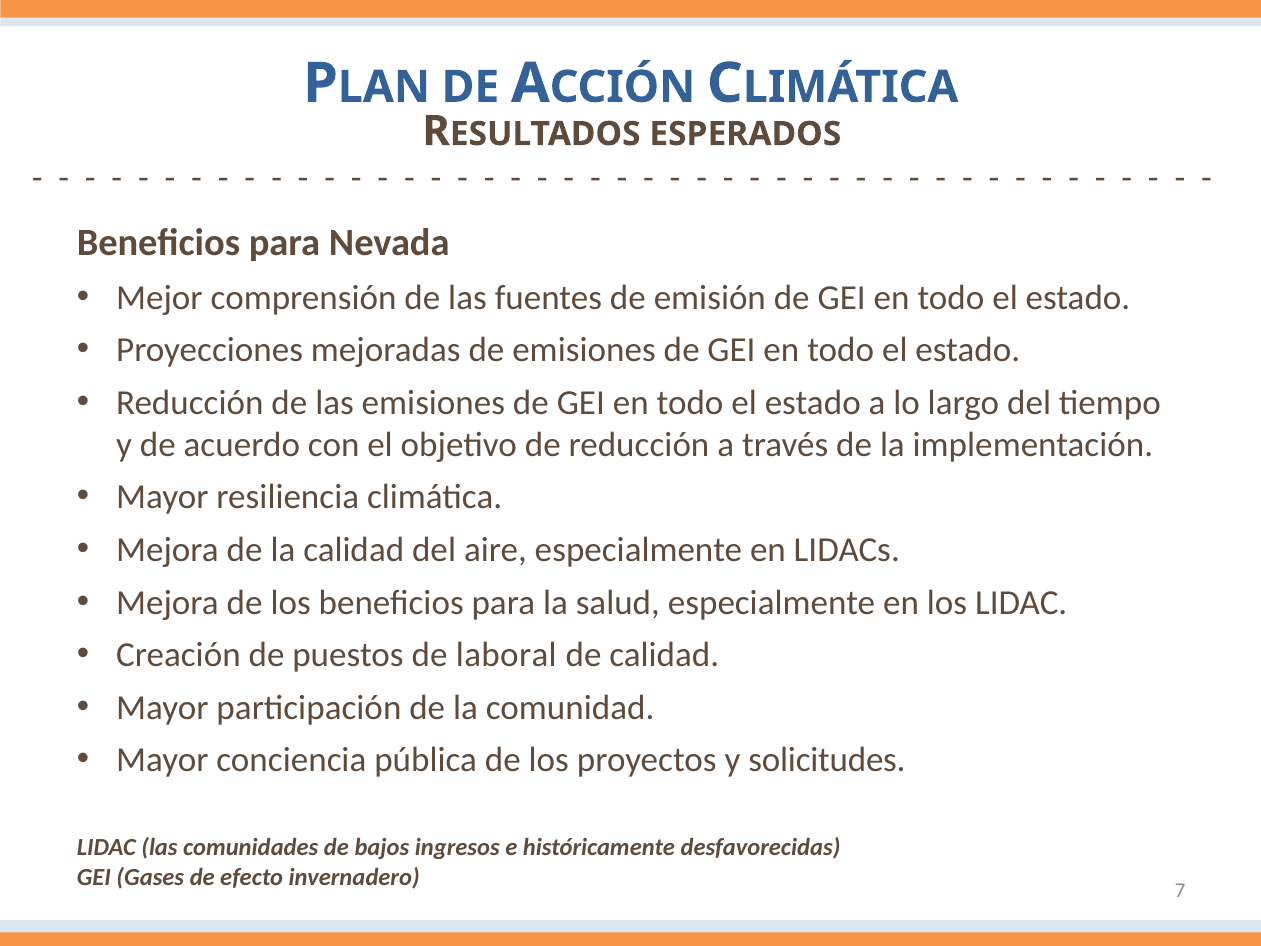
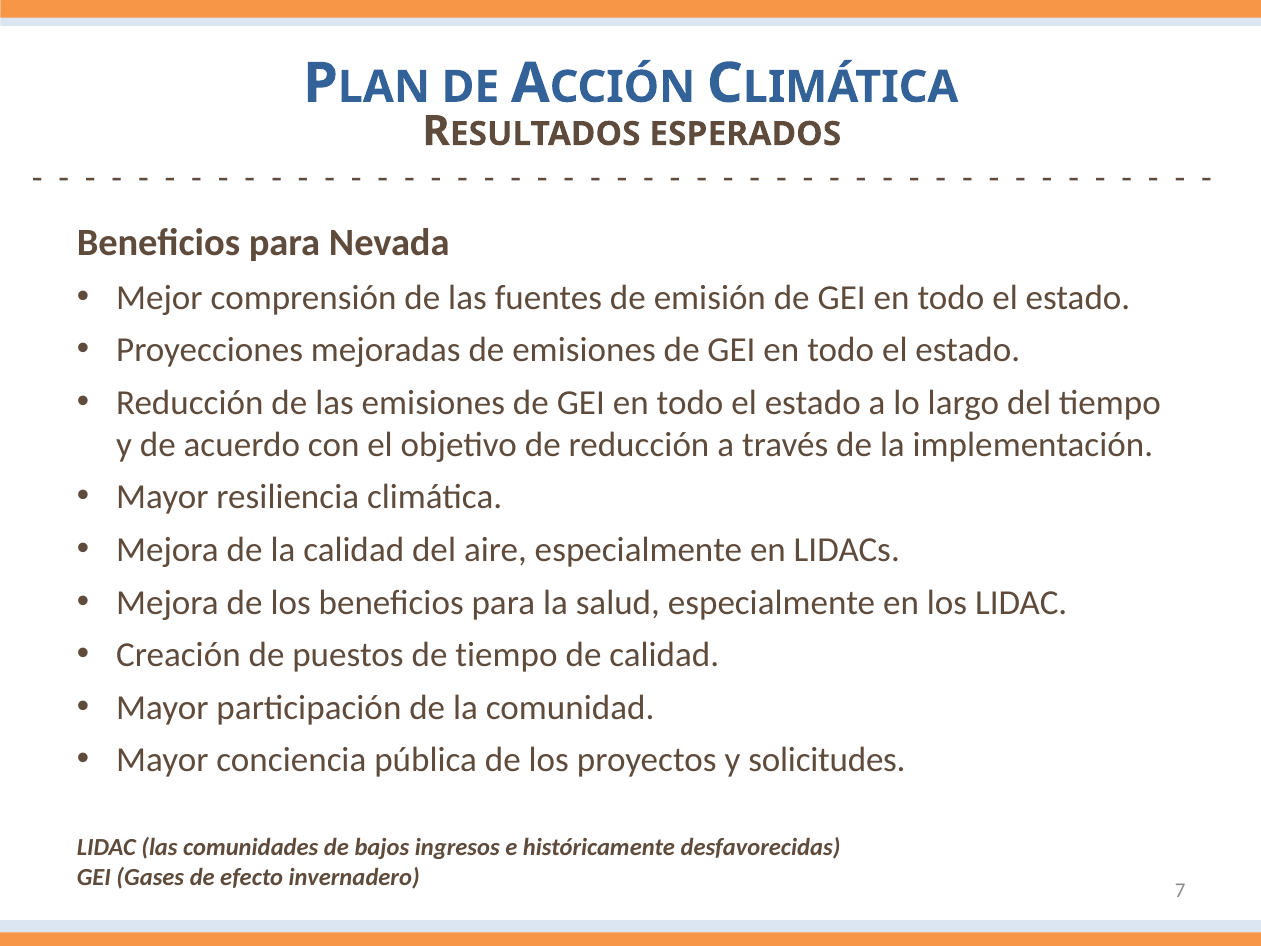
de laboral: laboral -> tiempo
